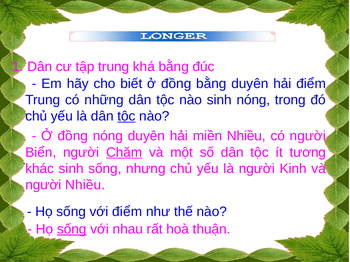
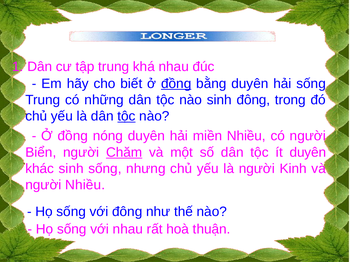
khá bằng: bằng -> nhau
đồng at (176, 84) underline: none -> present
hải điểm: điểm -> sống
sinh nóng: nóng -> đông
ít tương: tương -> duyên
với điểm: điểm -> đông
sống at (72, 230) underline: present -> none
